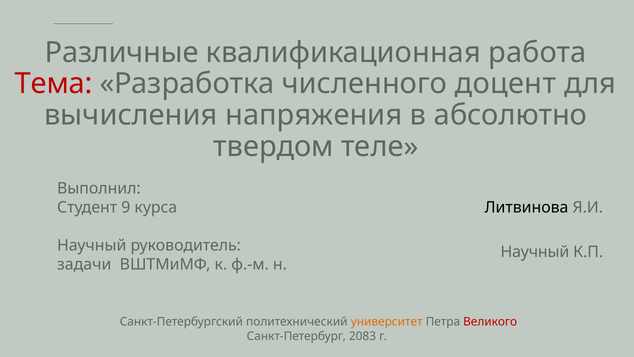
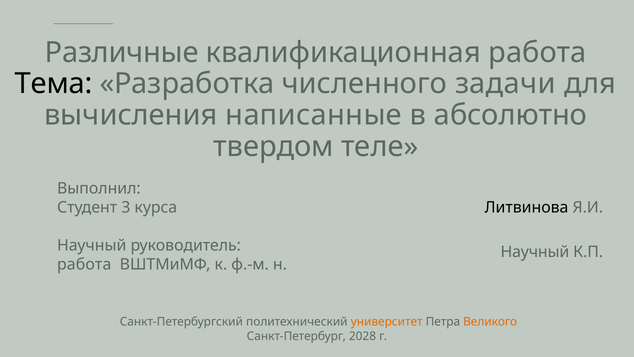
Тема colour: red -> black
доцент: доцент -> задачи
напряжения: напряжения -> написанные
9: 9 -> 3
задачи at (84, 264): задачи -> работа
Великого colour: red -> orange
2083: 2083 -> 2028
